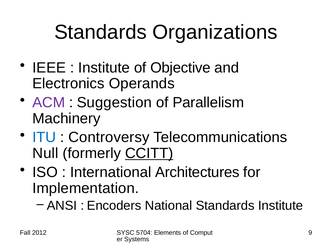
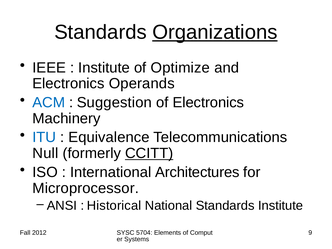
Organizations underline: none -> present
Objective: Objective -> Optimize
ACM colour: purple -> blue
of Parallelism: Parallelism -> Electronics
Controversy: Controversy -> Equivalence
Implementation: Implementation -> Microprocessor
Encoders: Encoders -> Historical
